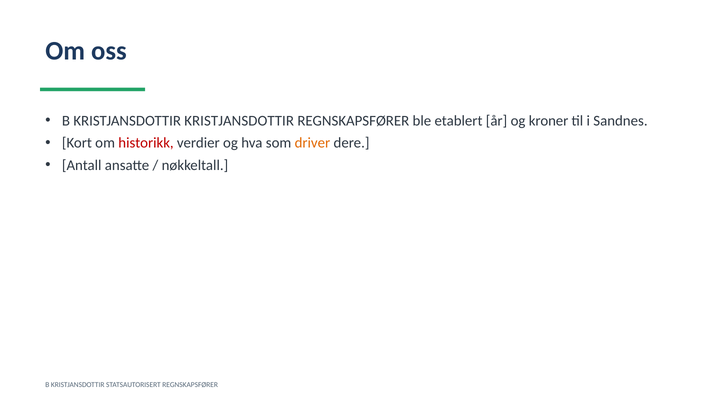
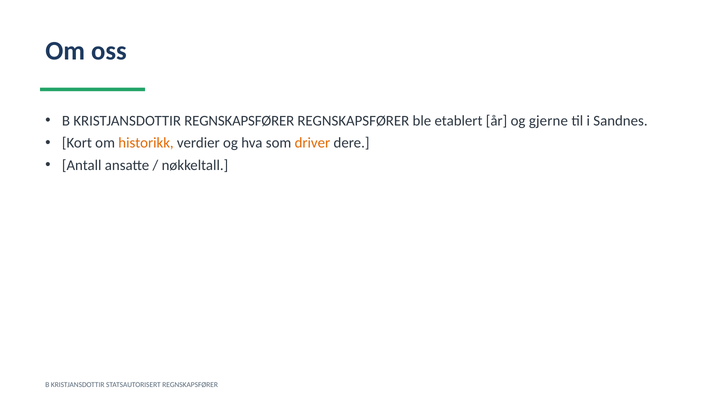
KRISTJANSDOTTIR KRISTJANSDOTTIR: KRISTJANSDOTTIR -> REGNSKAPSFØRER
kroner: kroner -> gjerne
historikk colour: red -> orange
